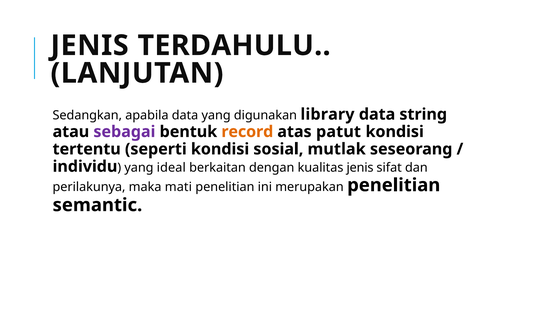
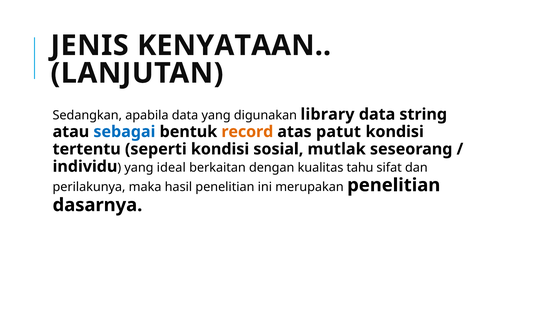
TERDAHULU: TERDAHULU -> KENYATAAN
sebagai colour: purple -> blue
kualitas jenis: jenis -> tahu
mati: mati -> hasil
semantic: semantic -> dasarnya
